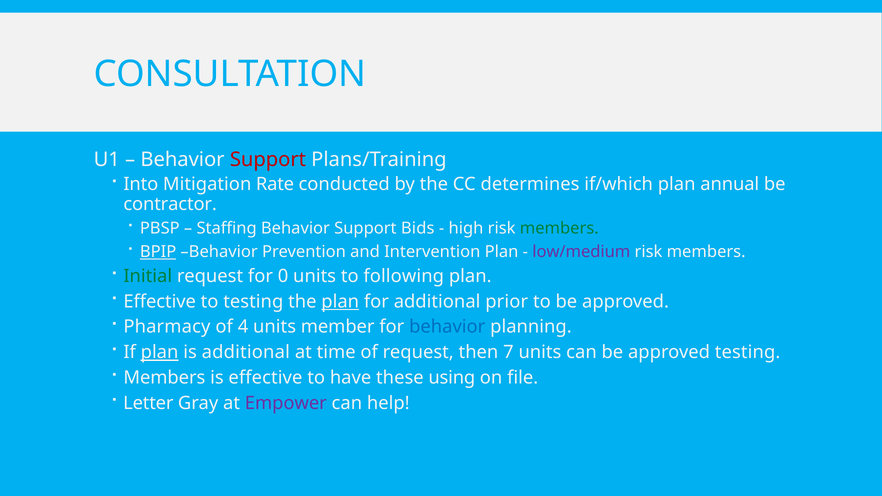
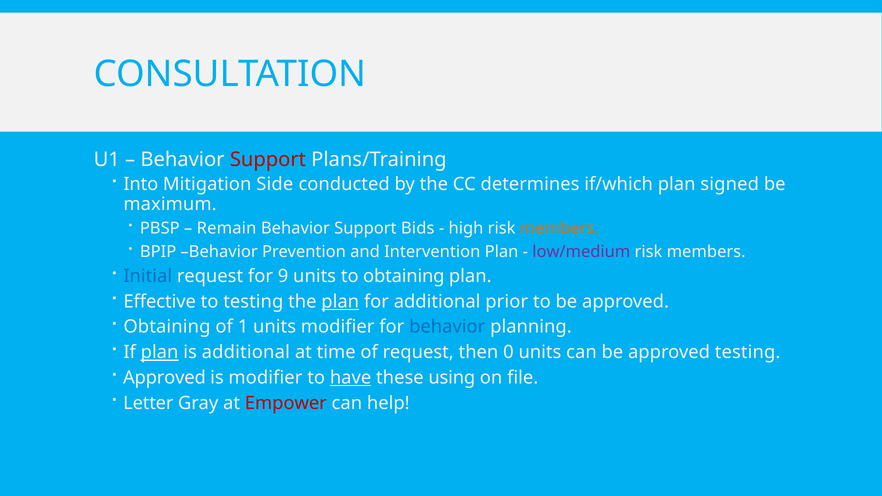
Rate: Rate -> Side
annual: annual -> signed
contractor: contractor -> maximum
Staffing: Staffing -> Remain
members at (559, 228) colour: green -> orange
BPIP underline: present -> none
Initial colour: green -> blue
0: 0 -> 9
to following: following -> obtaining
Pharmacy at (167, 327): Pharmacy -> Obtaining
4: 4 -> 1
units member: member -> modifier
7: 7 -> 0
Members at (164, 378): Members -> Approved
is effective: effective -> modifier
have underline: none -> present
Empower colour: purple -> red
